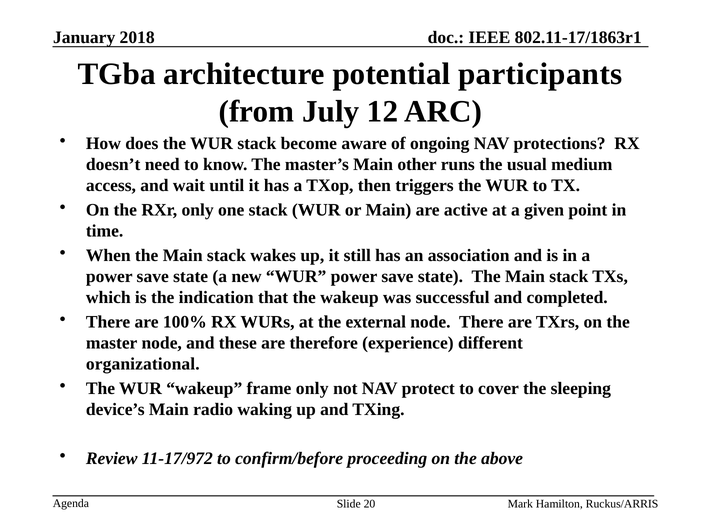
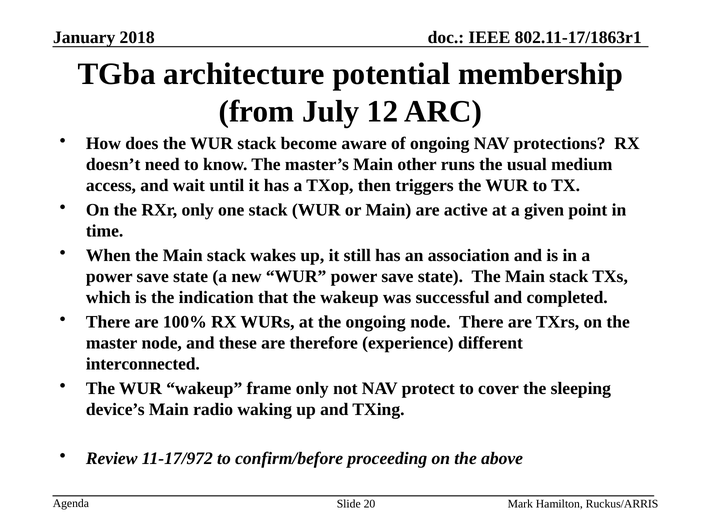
participants: participants -> membership
the external: external -> ongoing
organizational: organizational -> interconnected
